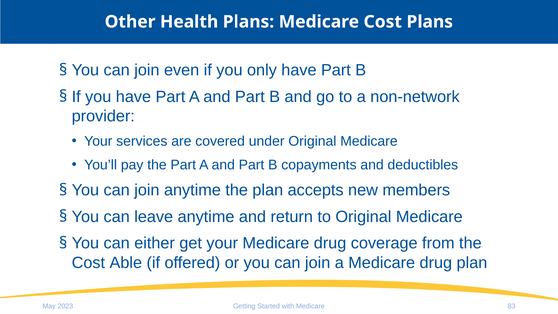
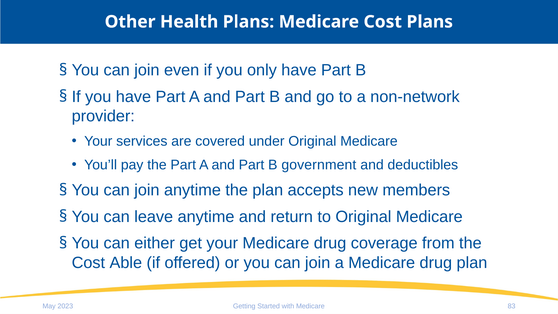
copayments: copayments -> government
